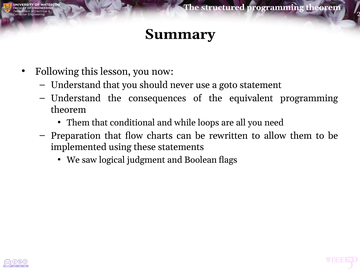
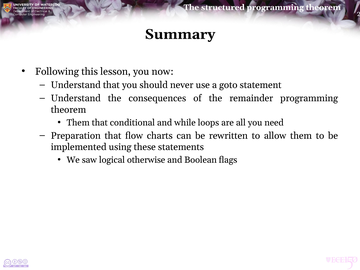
equivalent: equivalent -> remainder
judgment: judgment -> otherwise
